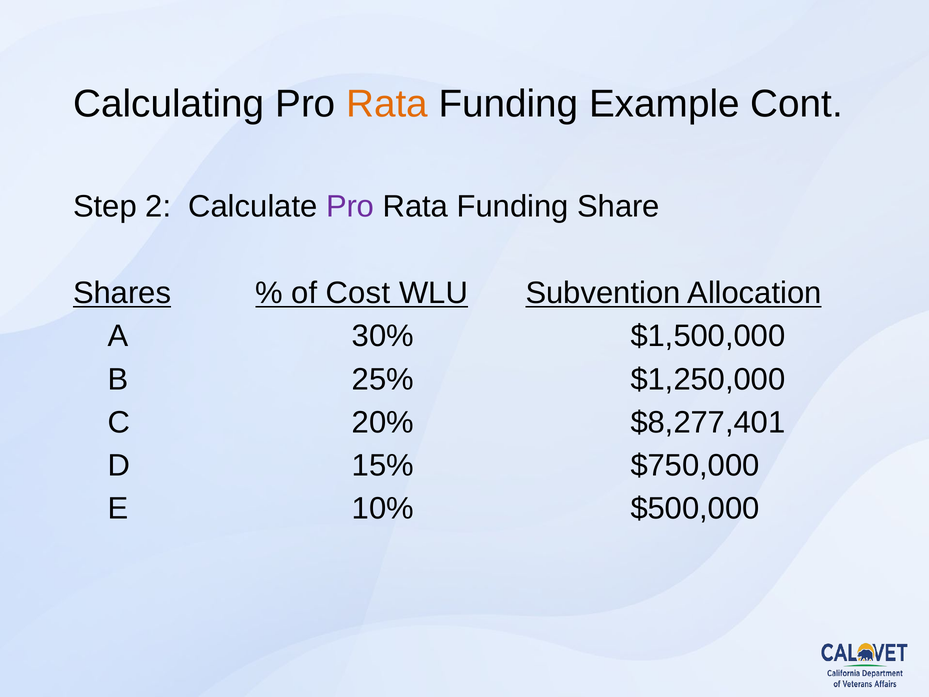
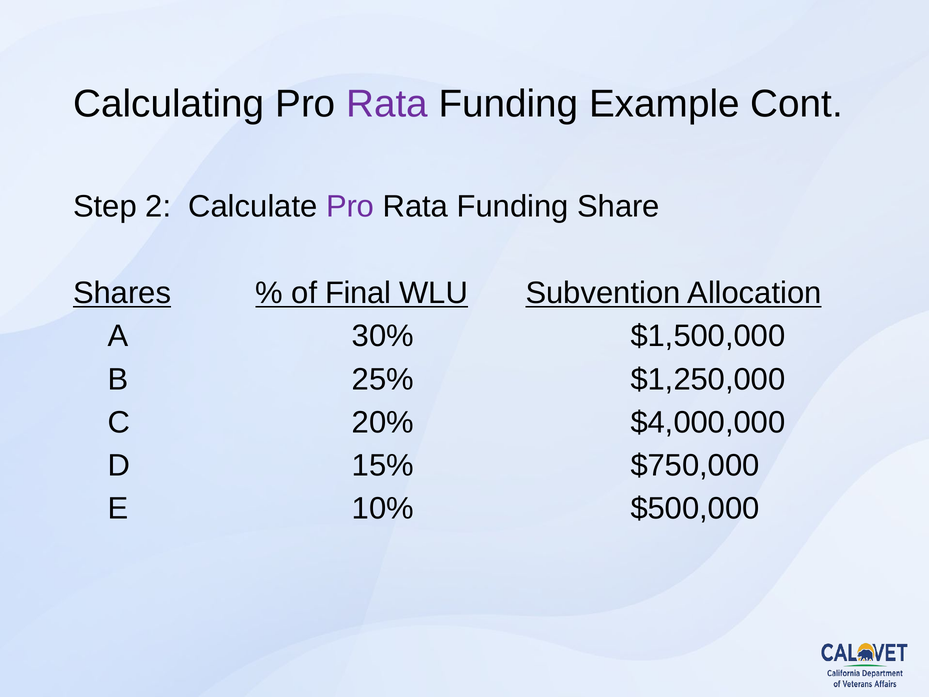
Rata at (387, 104) colour: orange -> purple
Cost: Cost -> Final
$8,277,401: $8,277,401 -> $4,000,000
